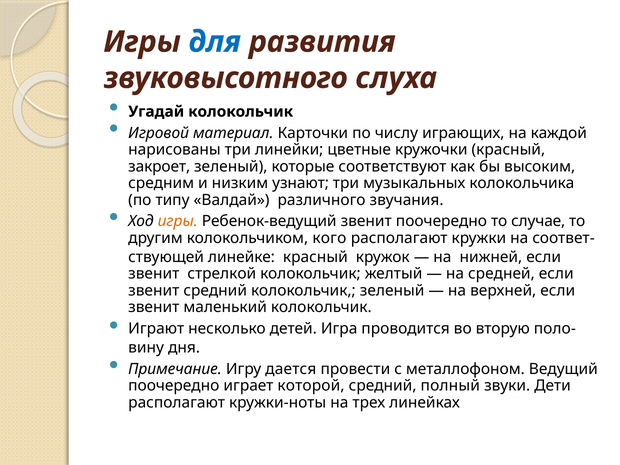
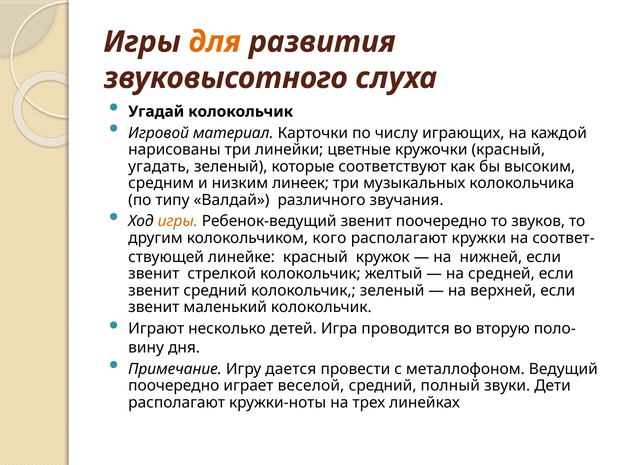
для colour: blue -> orange
закроет: закроет -> угадать
узнают: узнают -> линеек
случае: случае -> звуков
которой: которой -> веселой
